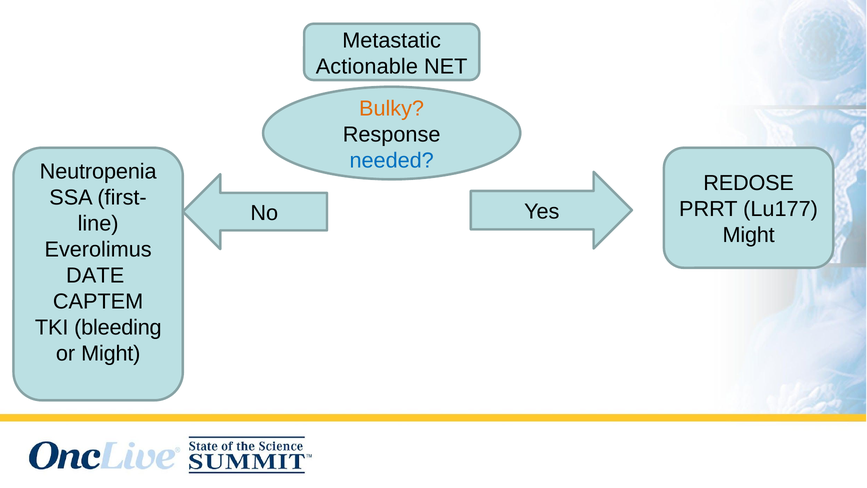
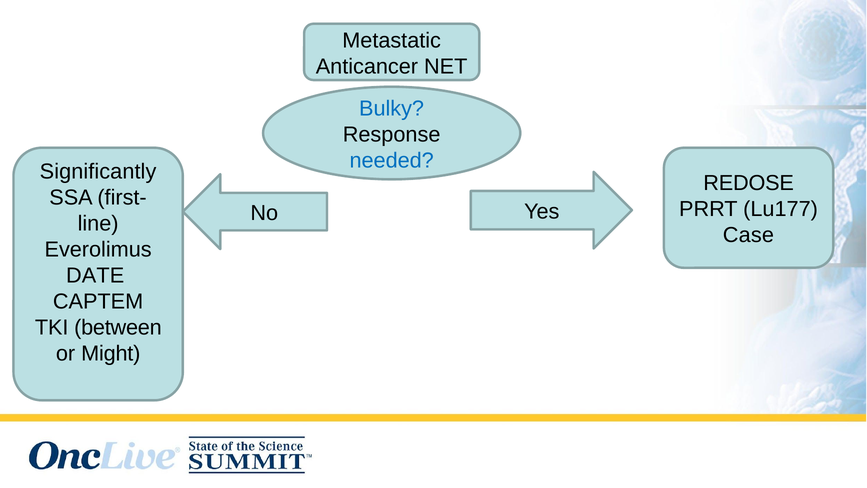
Actionable: Actionable -> Anticancer
Bulky colour: orange -> blue
Neutropenia: Neutropenia -> Significantly
Might at (749, 235): Might -> Case
bleeding: bleeding -> between
